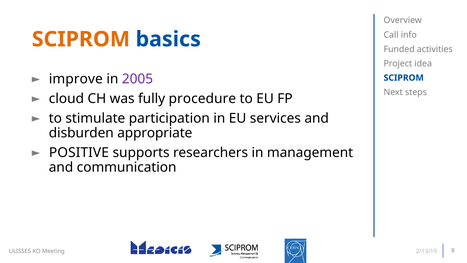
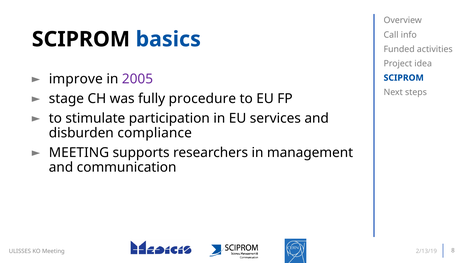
SCIPROM at (81, 39) colour: orange -> black
cloud: cloud -> stage
appropriate: appropriate -> compliance
POSITIVE at (79, 152): POSITIVE -> MEETING
